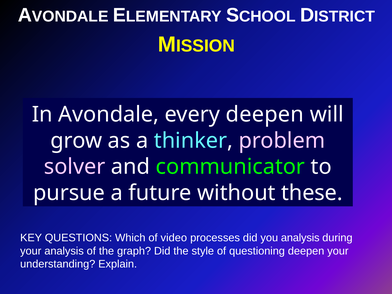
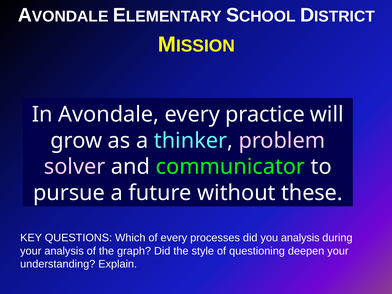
every deepen: deepen -> practice
of video: video -> every
